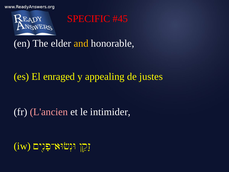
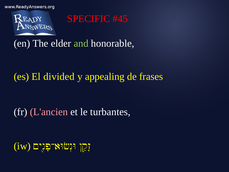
and colour: yellow -> light green
enraged: enraged -> divided
justes: justes -> frases
intimider: intimider -> turbantes
